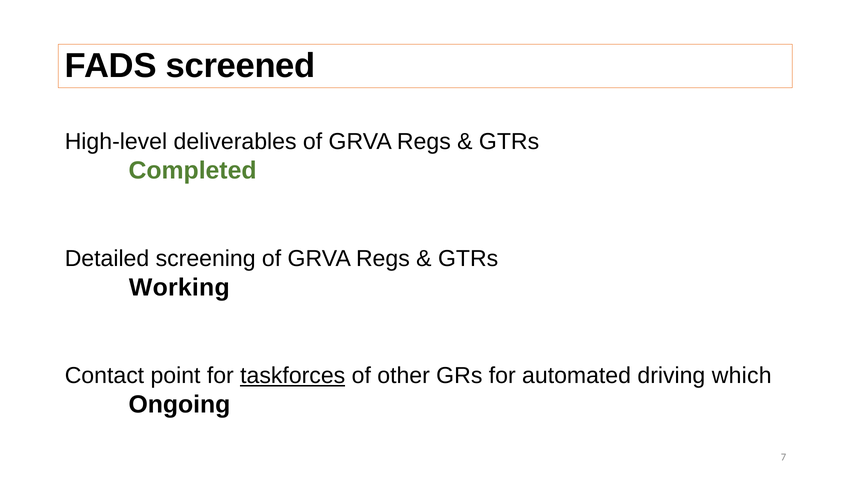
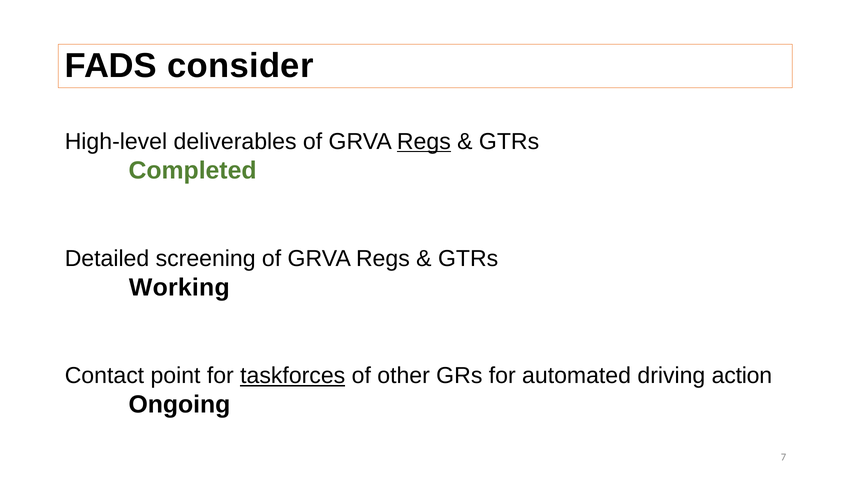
screened: screened -> consider
Regs at (424, 142) underline: none -> present
which: which -> action
